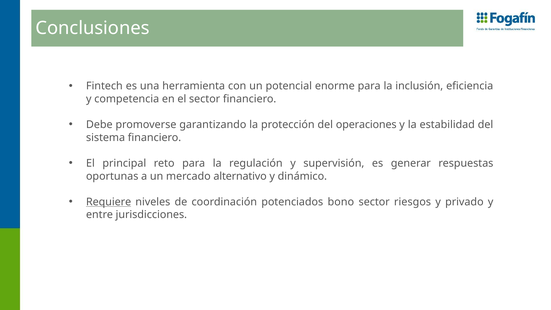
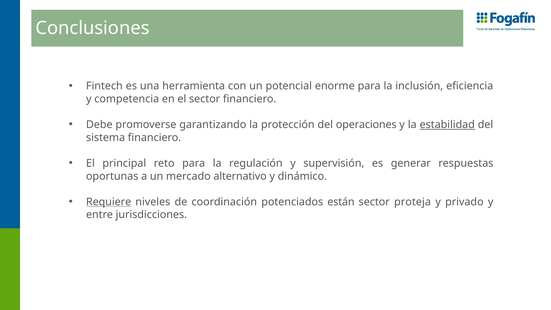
estabilidad underline: none -> present
bono: bono -> están
riesgos: riesgos -> proteja
